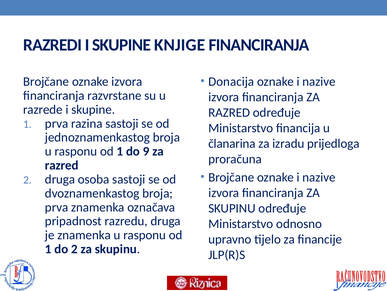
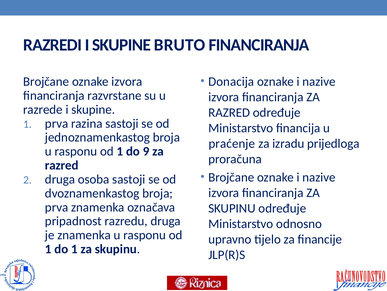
KNJIGE: KNJIGE -> BRUTO
članarina: članarina -> praćenje
do 2: 2 -> 1
